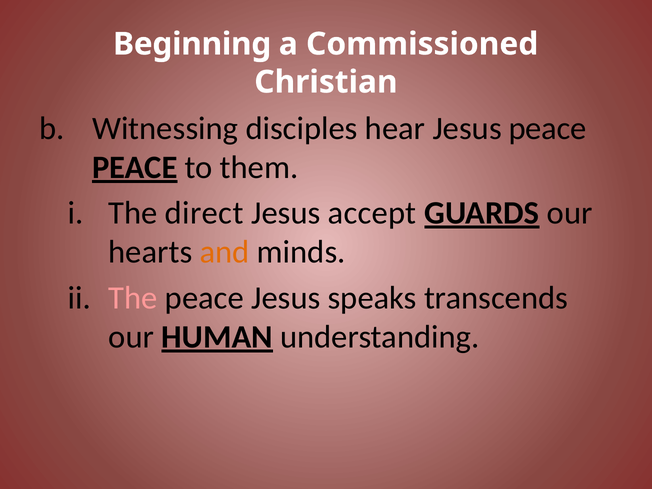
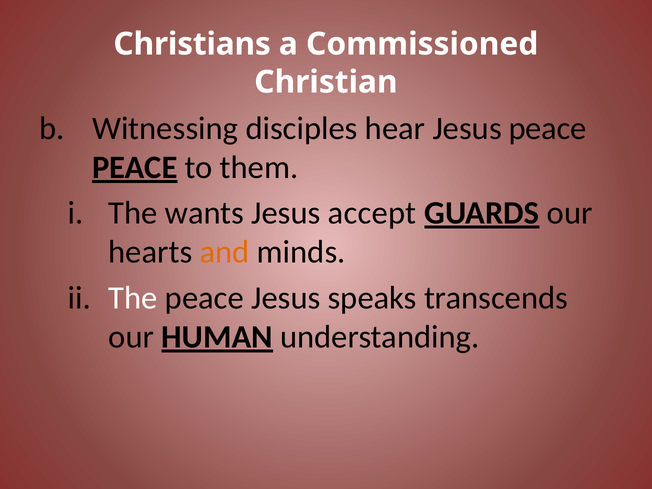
Beginning: Beginning -> Christians
direct: direct -> wants
The at (133, 298) colour: pink -> white
